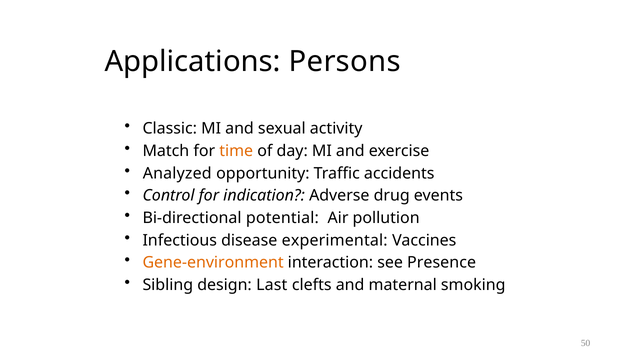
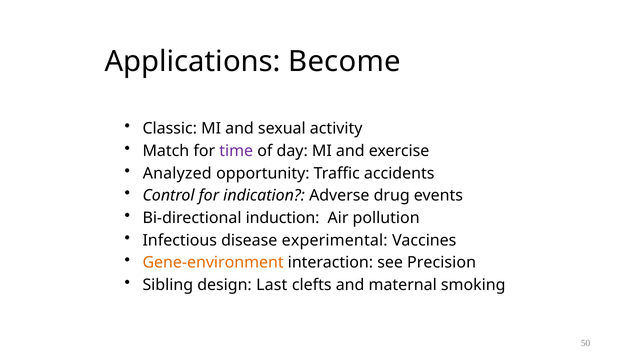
Persons: Persons -> Become
time colour: orange -> purple
potential: potential -> induction
Presence: Presence -> Precision
